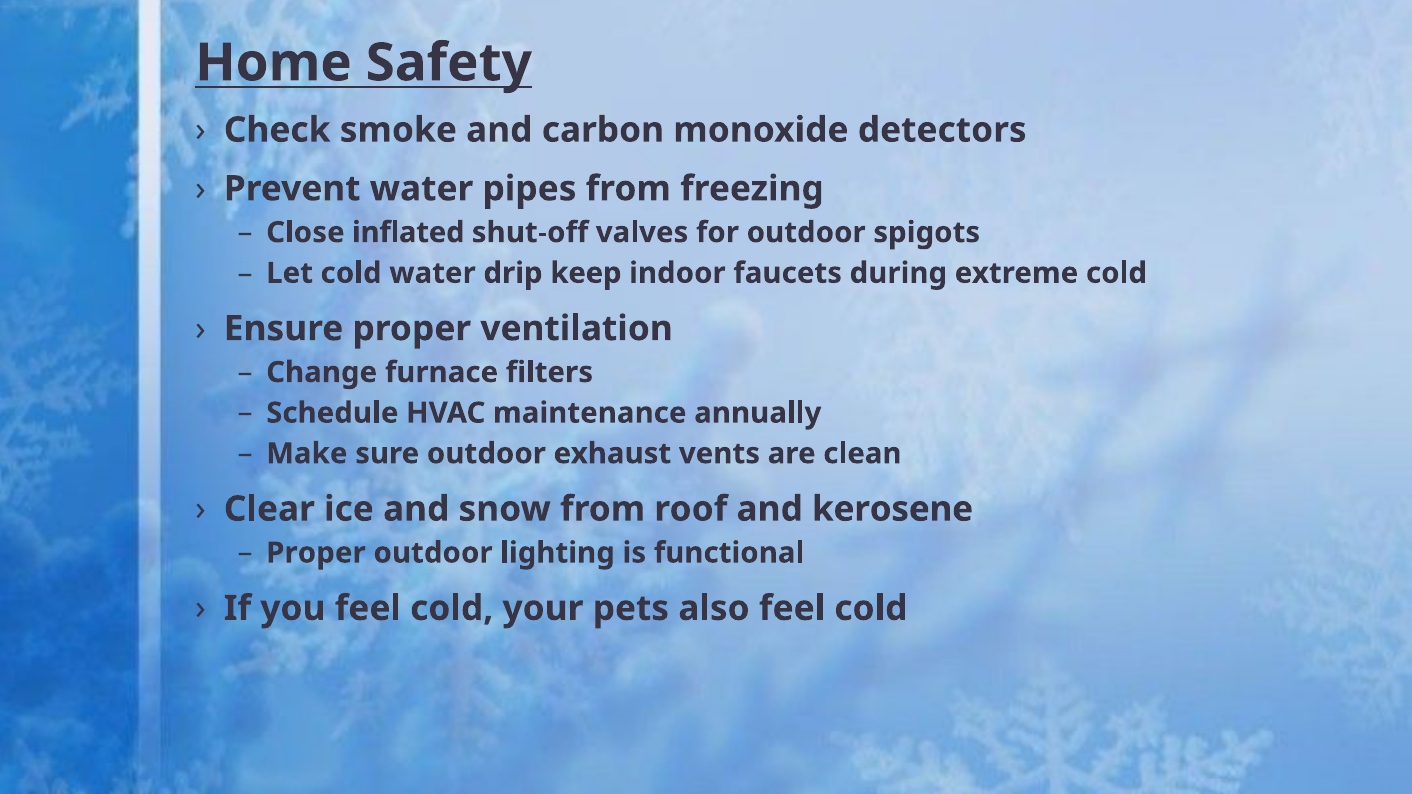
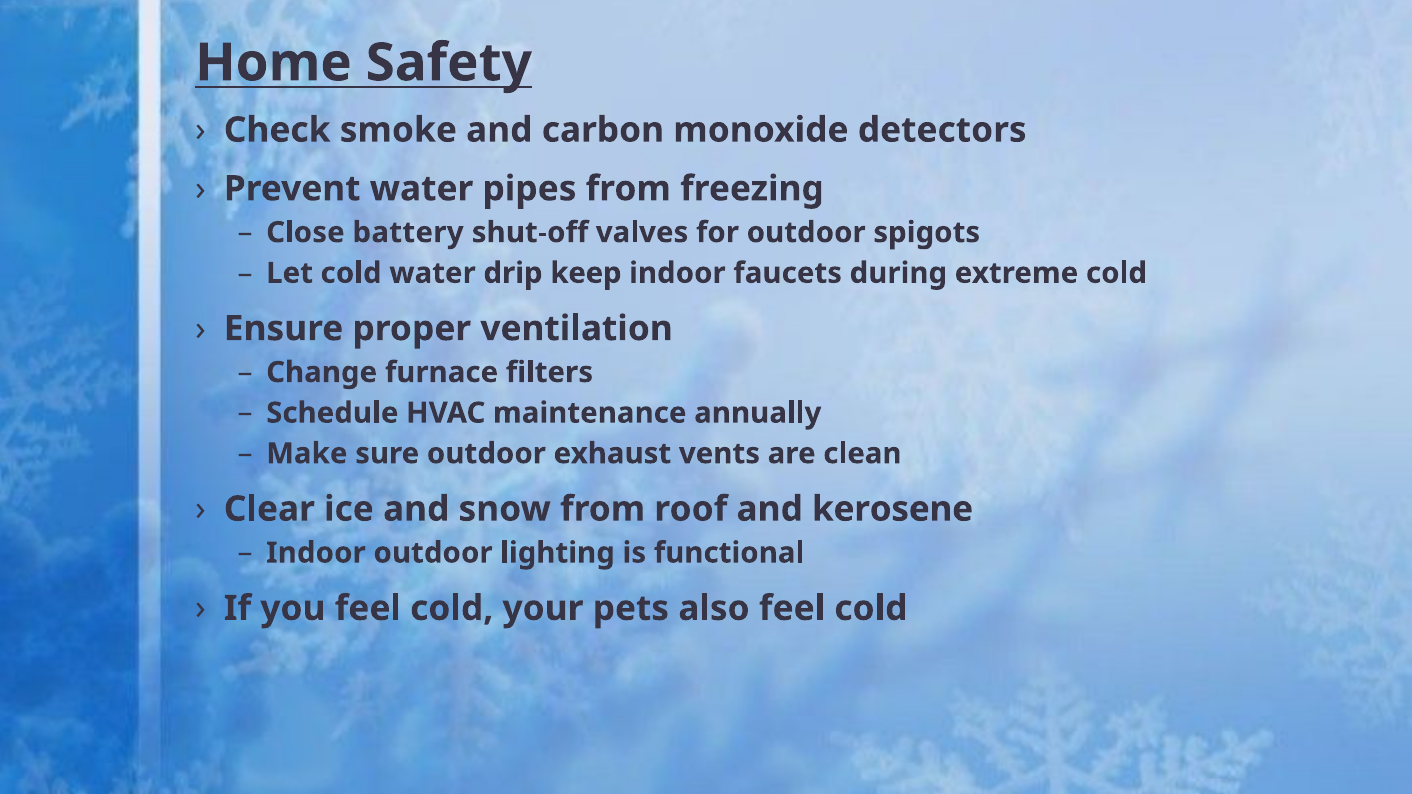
inflated: inflated -> battery
Proper at (316, 553): Proper -> Indoor
